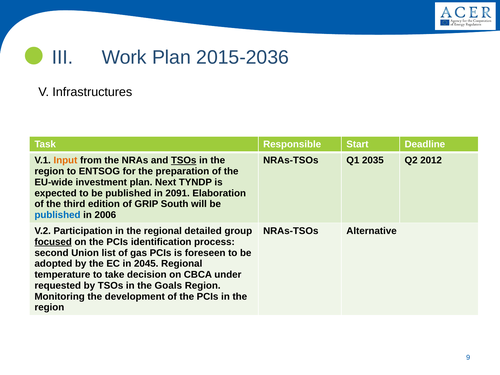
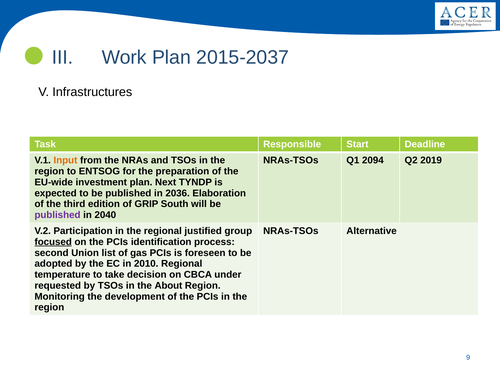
2015-2036: 2015-2036 -> 2015-2037
TSOs at (184, 160) underline: present -> none
2035: 2035 -> 2094
2012: 2012 -> 2019
2091: 2091 -> 2036
published at (57, 215) colour: blue -> purple
2006: 2006 -> 2040
detailed: detailed -> justified
2045: 2045 -> 2010
Goals: Goals -> About
